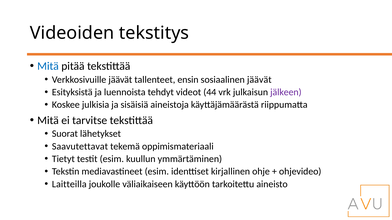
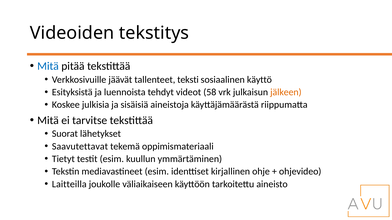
ensin: ensin -> teksti
sosiaalinen jäävät: jäävät -> käyttö
44: 44 -> 58
jälkeen colour: purple -> orange
